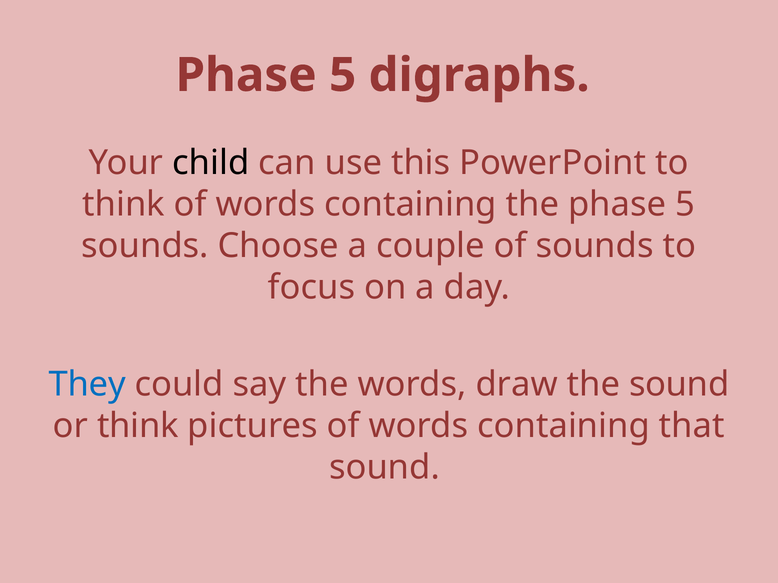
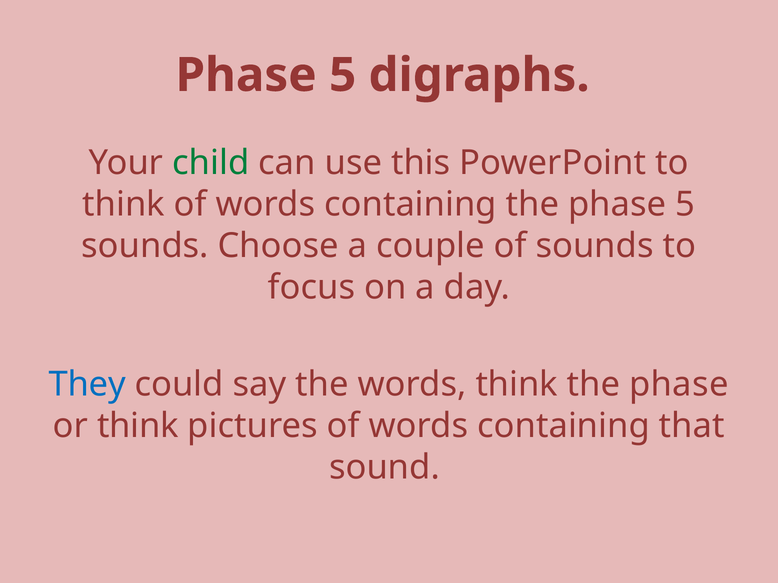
child colour: black -> green
words draw: draw -> think
sound at (679, 385): sound -> phase
